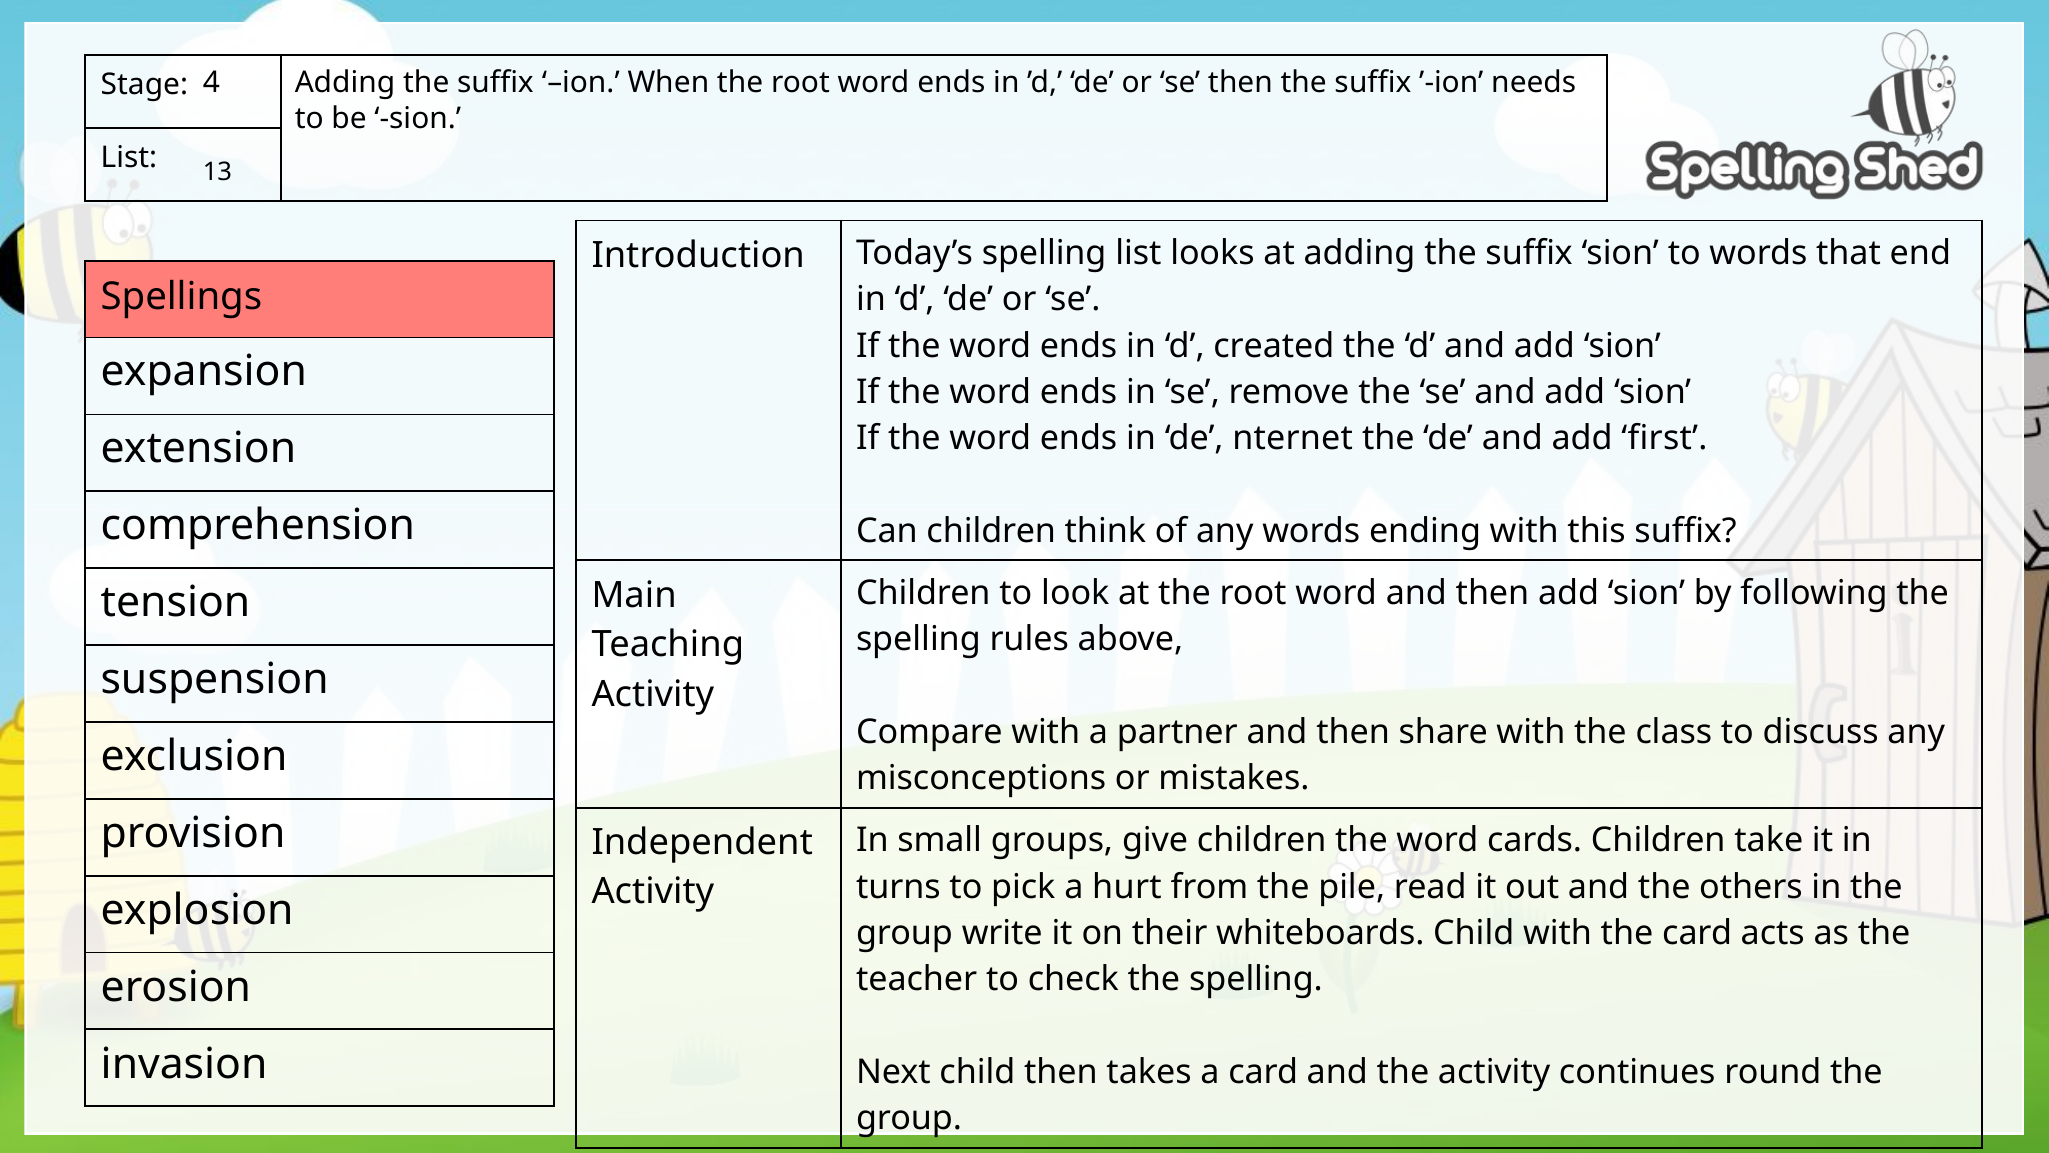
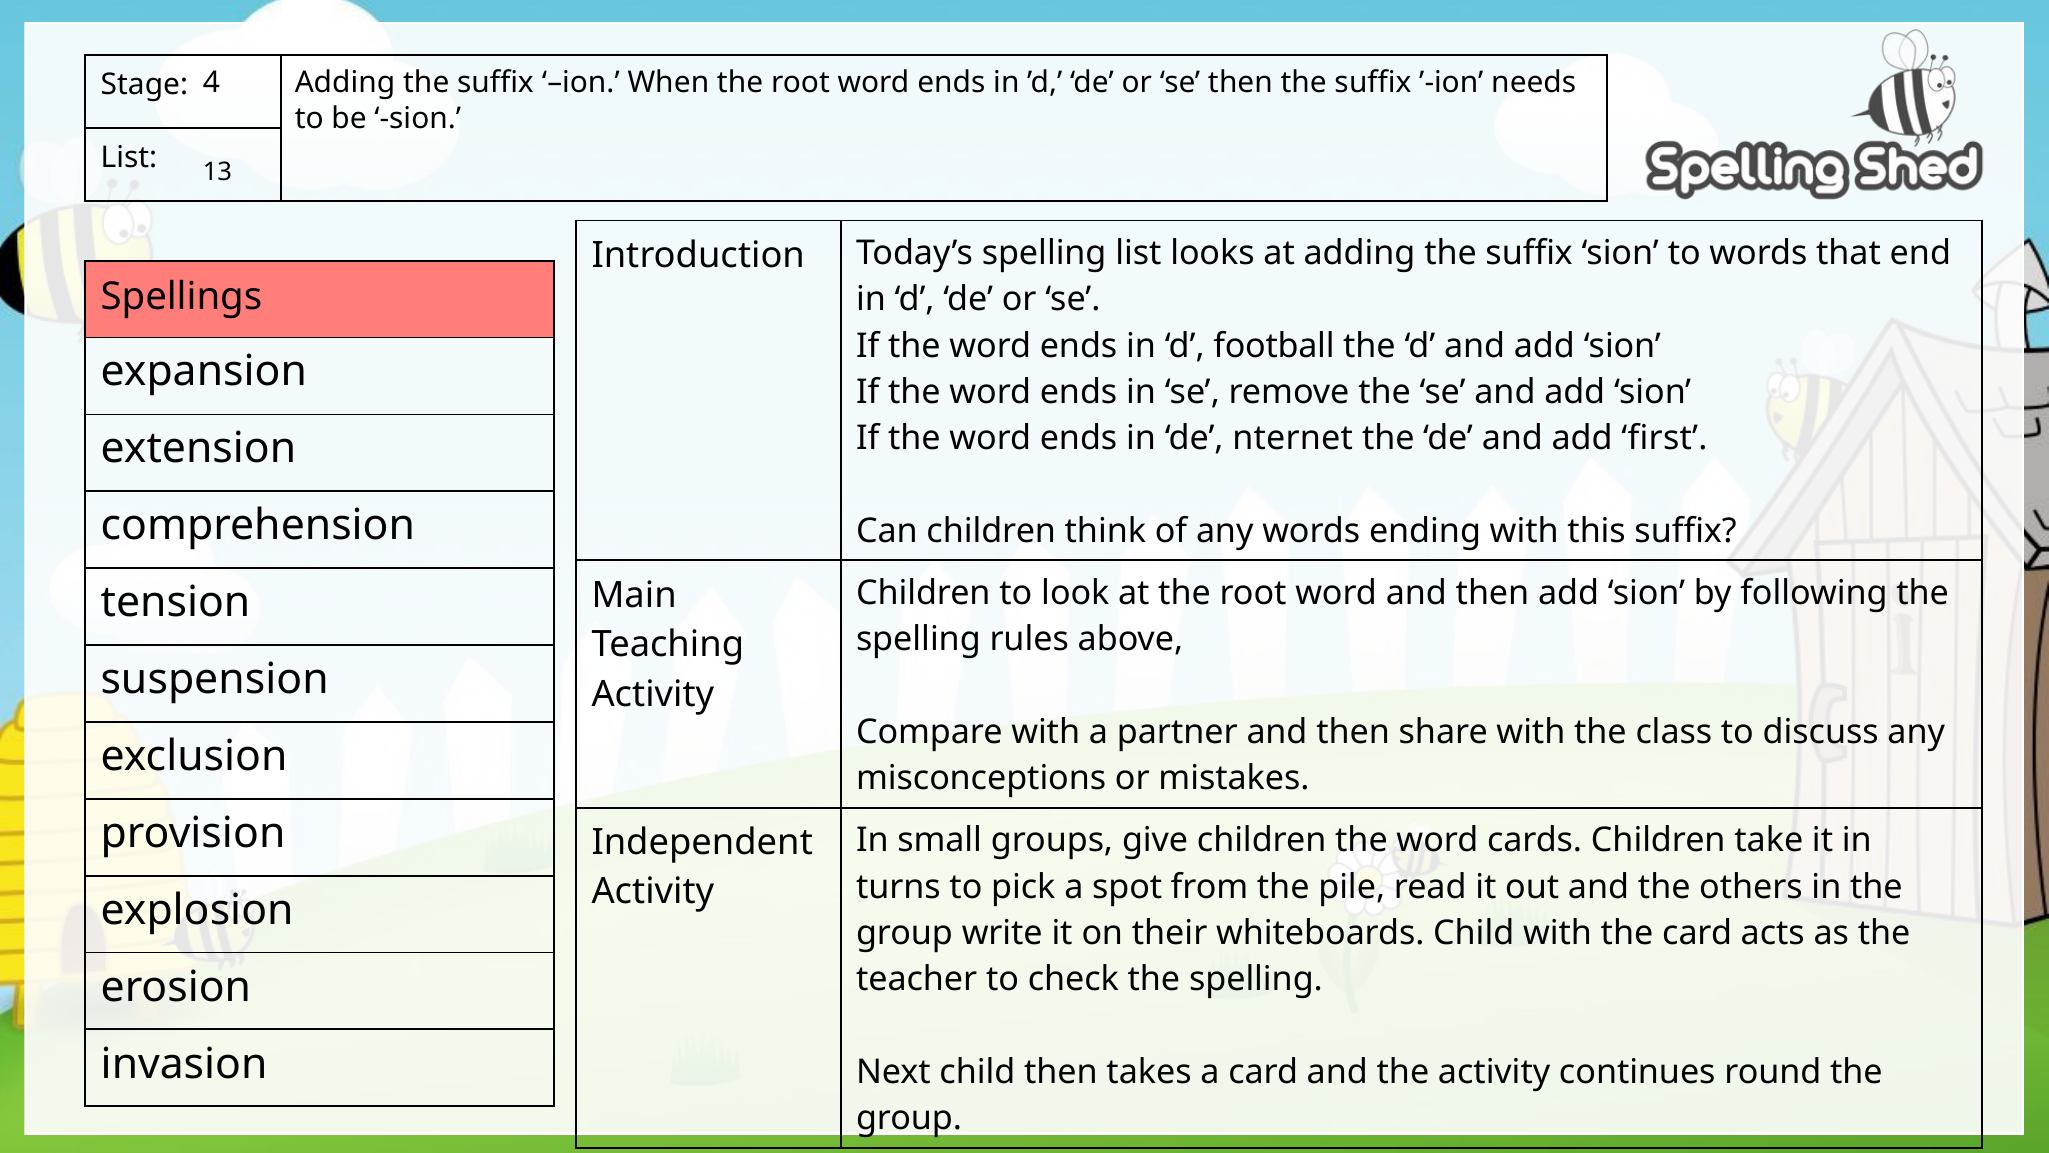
created: created -> football
hurt: hurt -> spot
